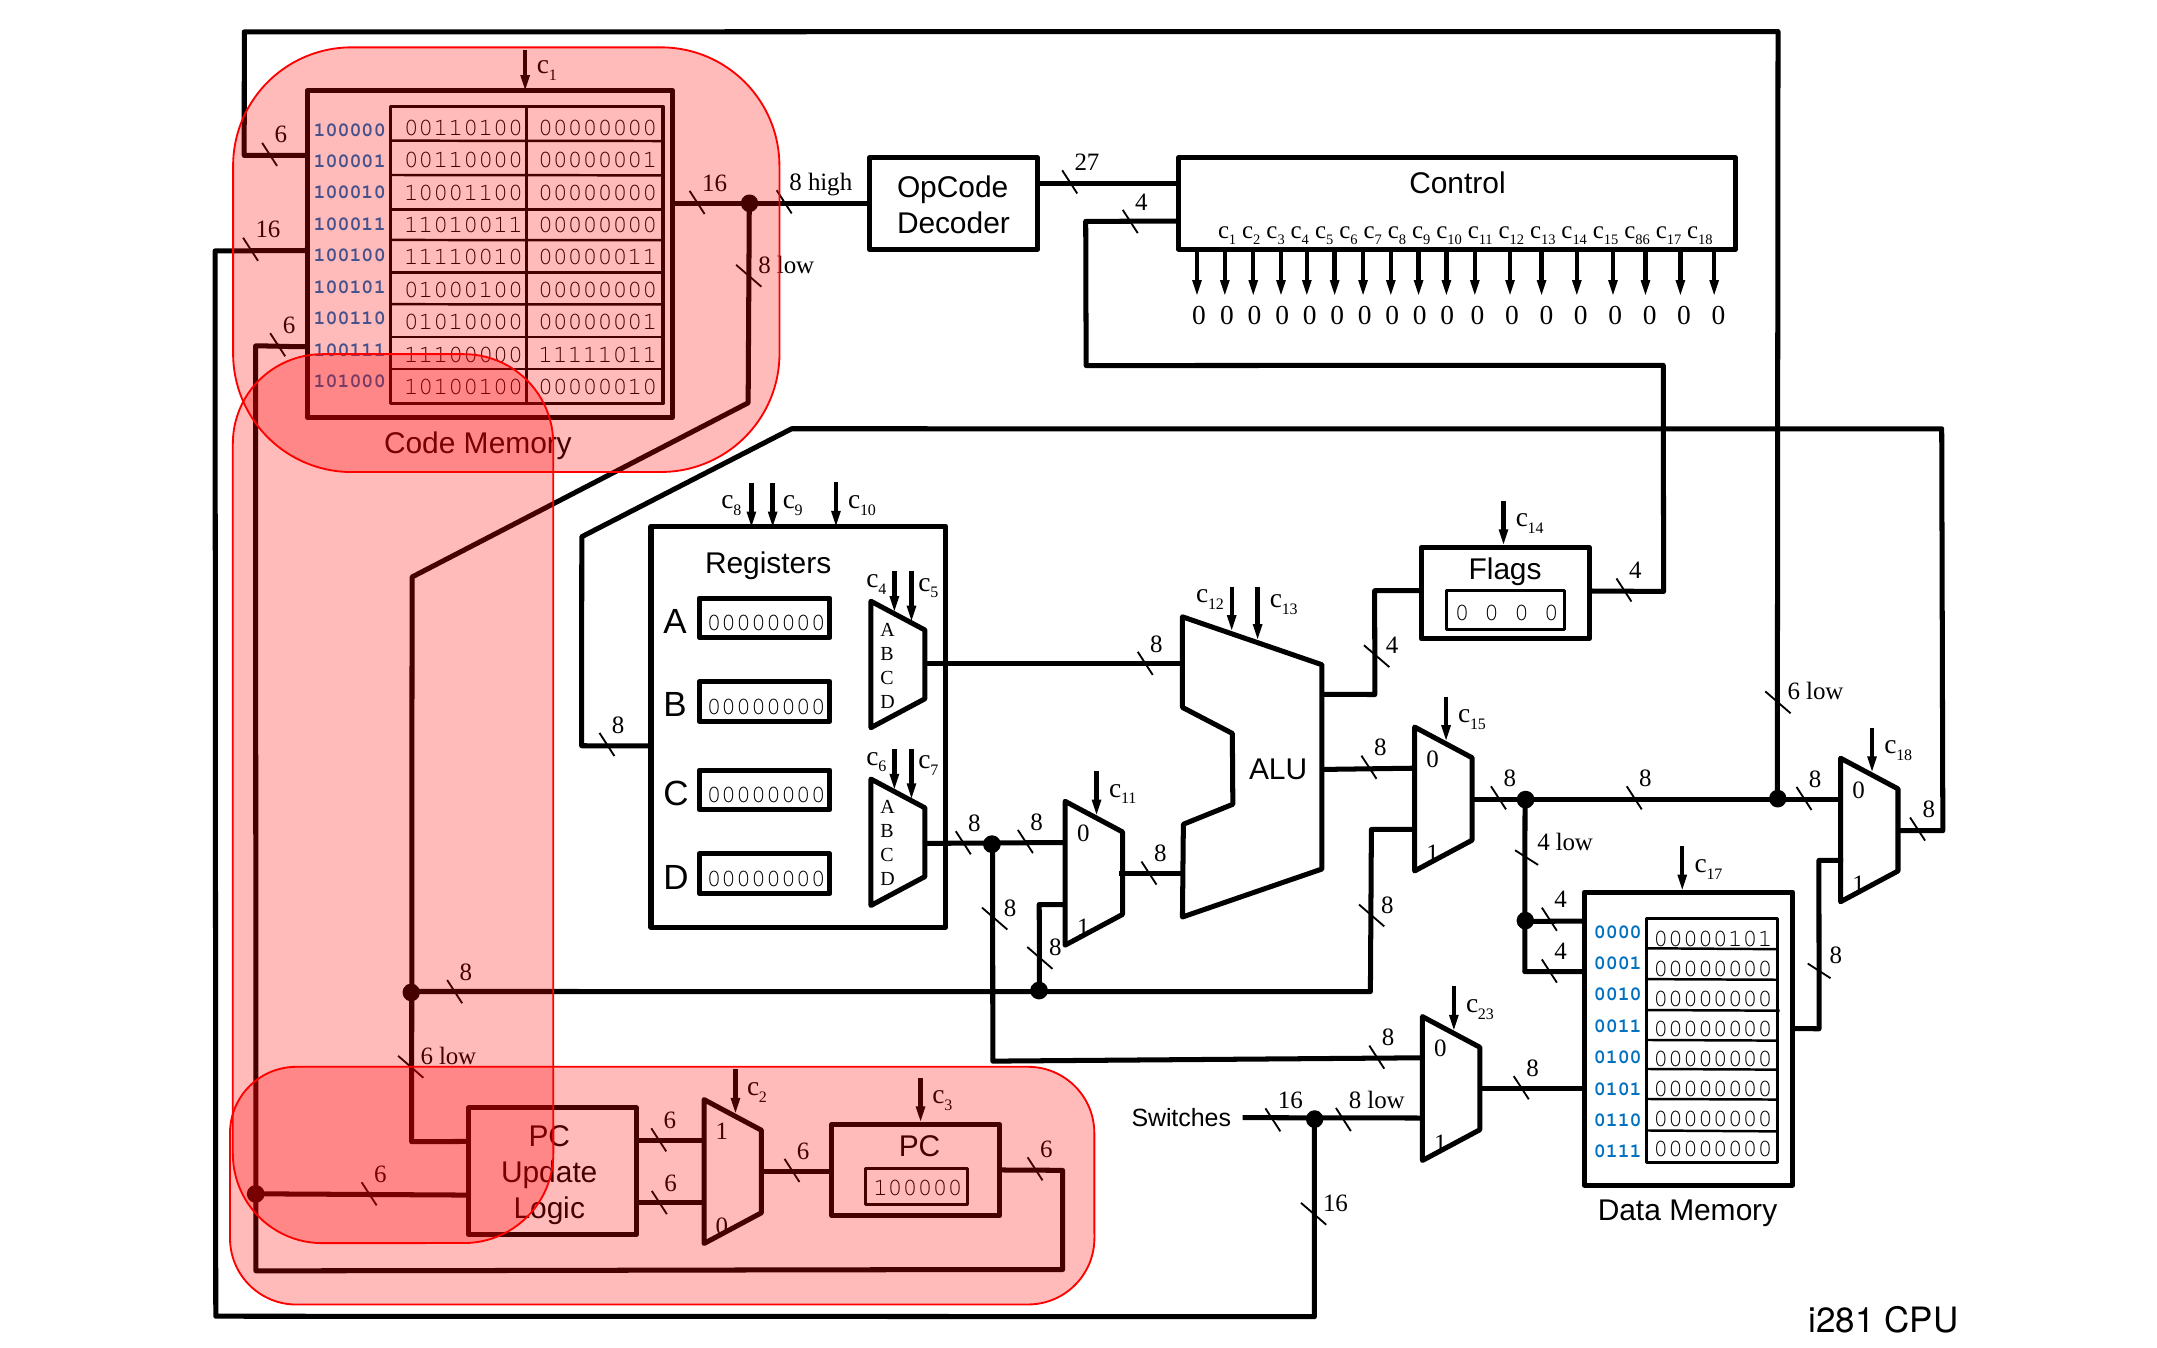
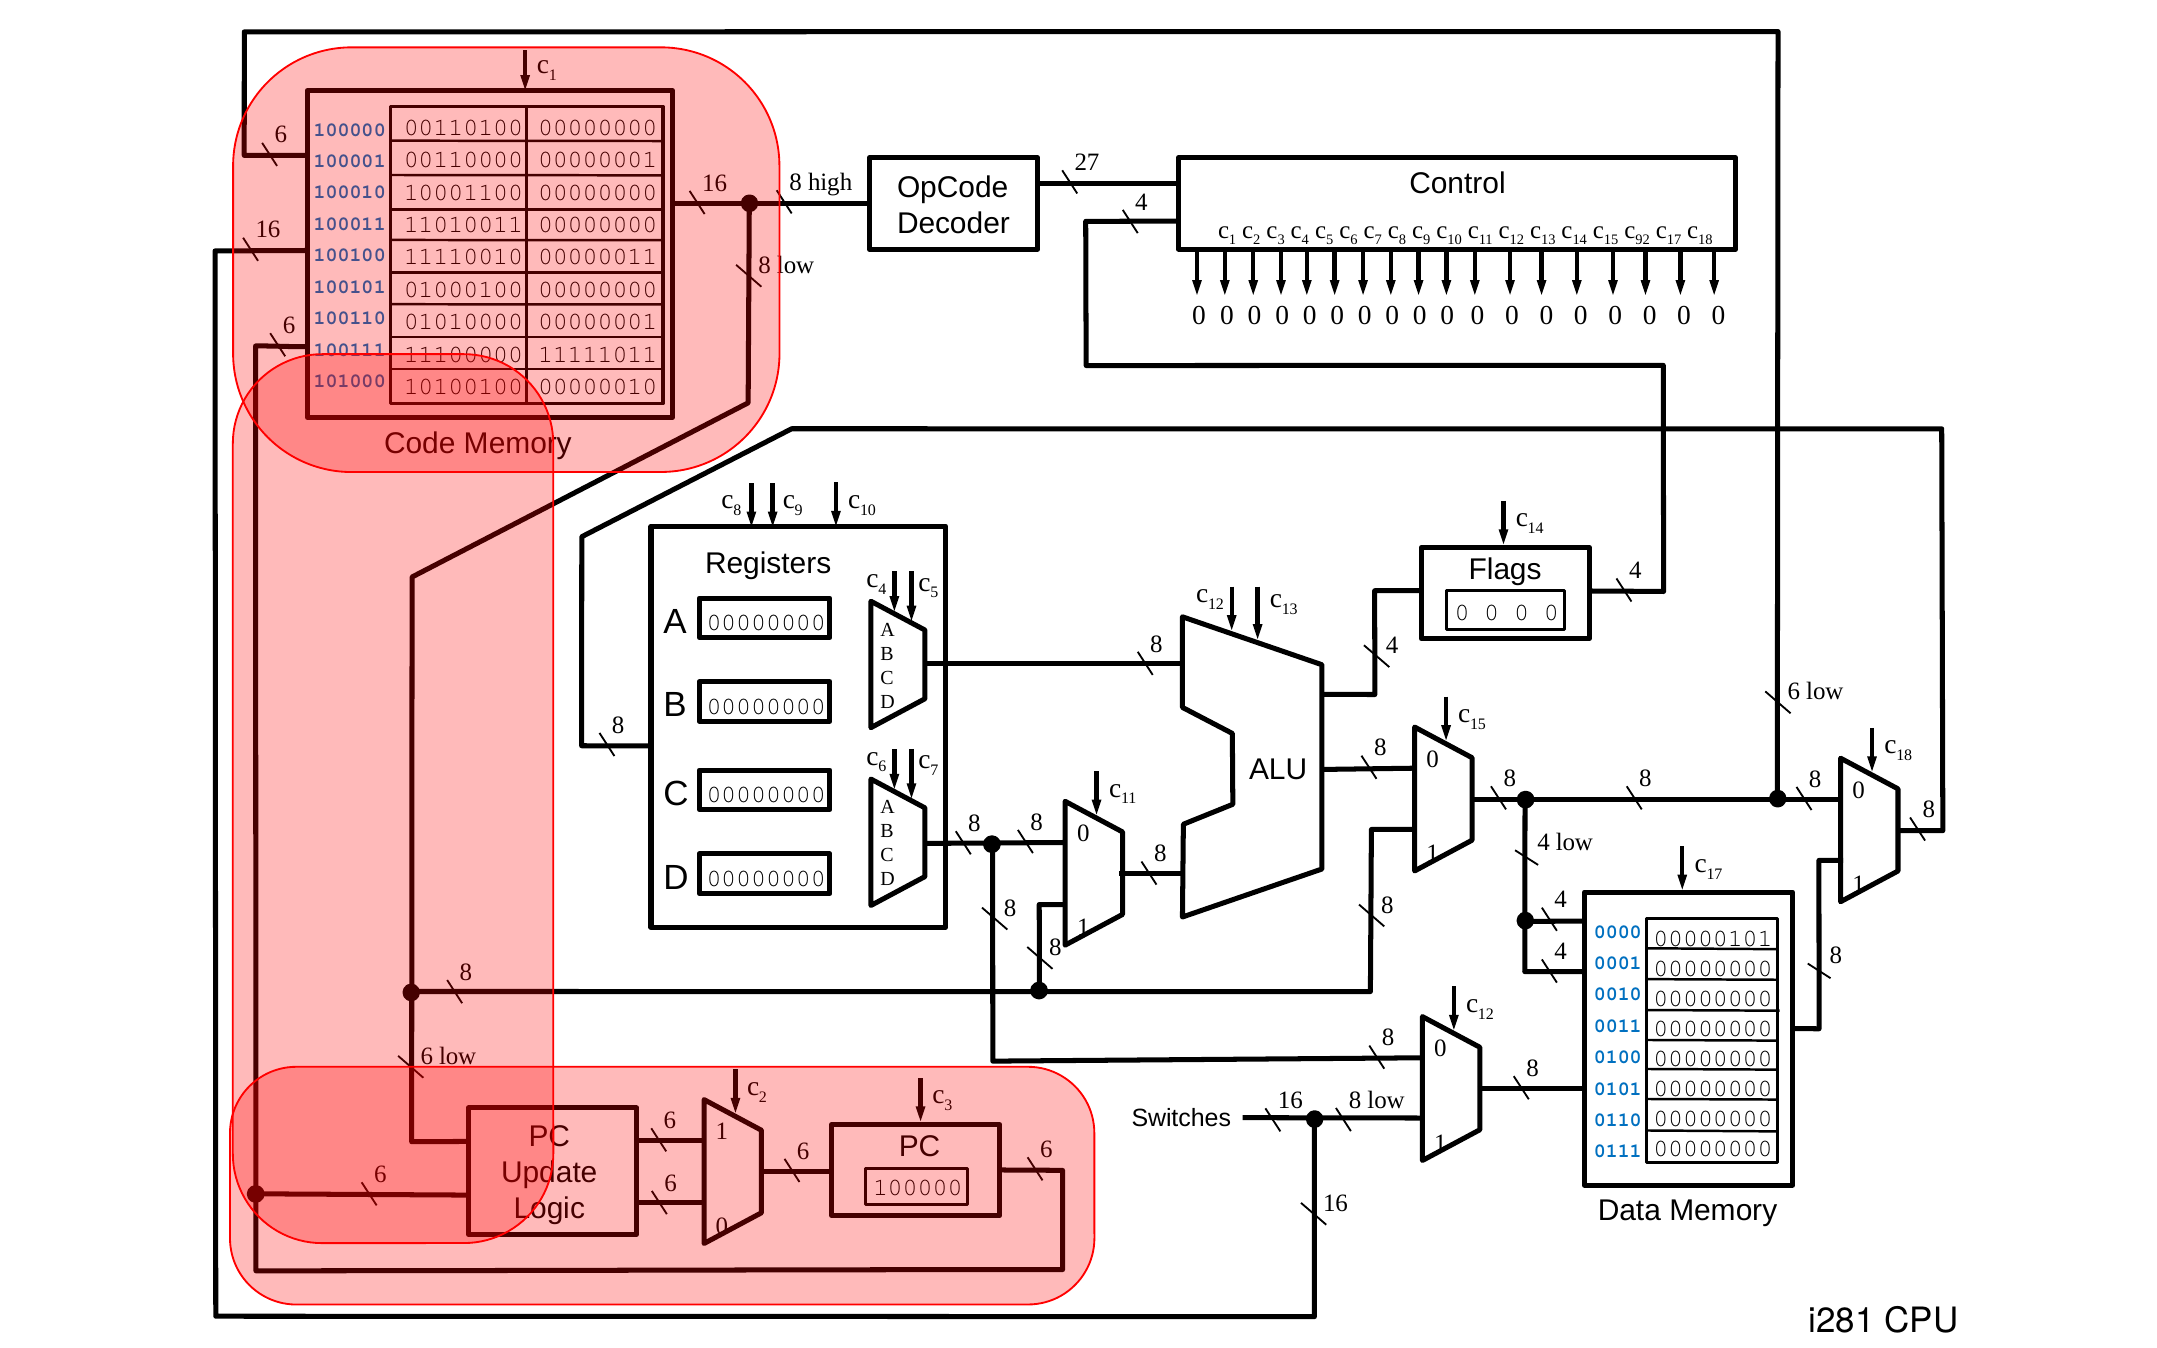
86: 86 -> 92
23 at (1486, 1014): 23 -> 12
